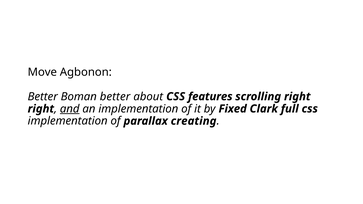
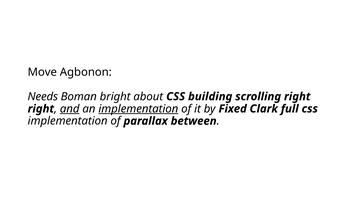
Better at (43, 97): Better -> Needs
Boman better: better -> bright
features: features -> building
implementation at (138, 109) underline: none -> present
creating: creating -> between
